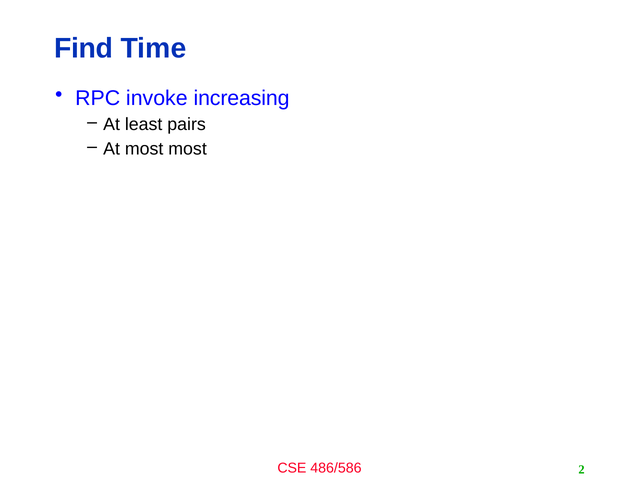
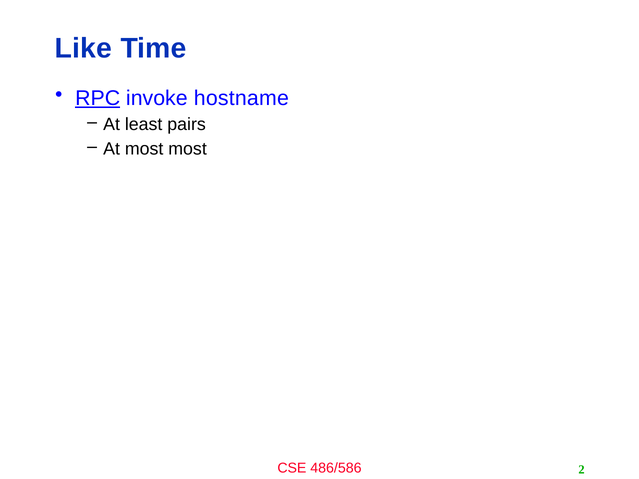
Find: Find -> Like
RPC underline: none -> present
increasing: increasing -> hostname
